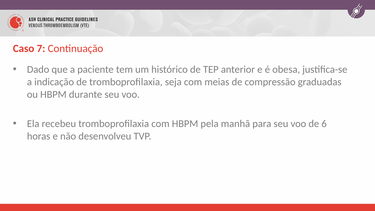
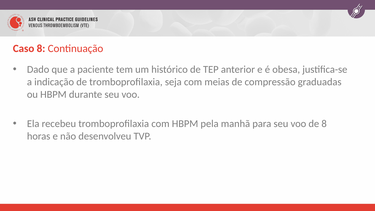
Caso 7: 7 -> 8
de 6: 6 -> 8
